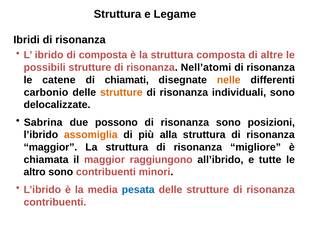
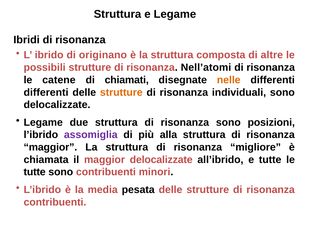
di composta: composta -> originano
carbonio at (46, 92): carbonio -> differenti
Sabrina at (43, 122): Sabrina -> Legame
due possono: possono -> struttura
assomiglia colour: orange -> purple
maggior raggiungono: raggiungono -> delocalizzate
altro at (35, 172): altro -> tutte
pesata colour: blue -> black
